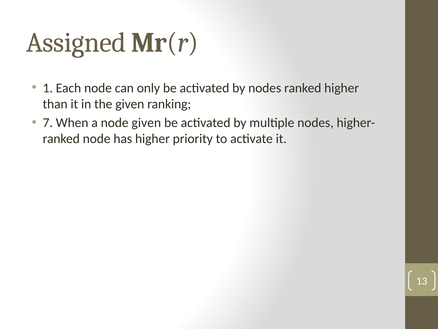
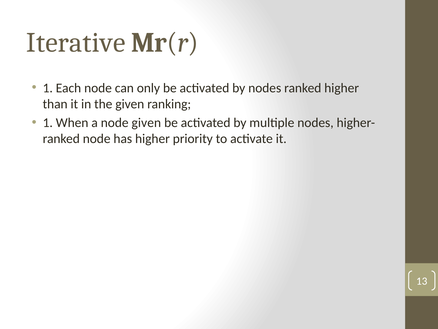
Assigned: Assigned -> Iterative
7 at (48, 123): 7 -> 1
